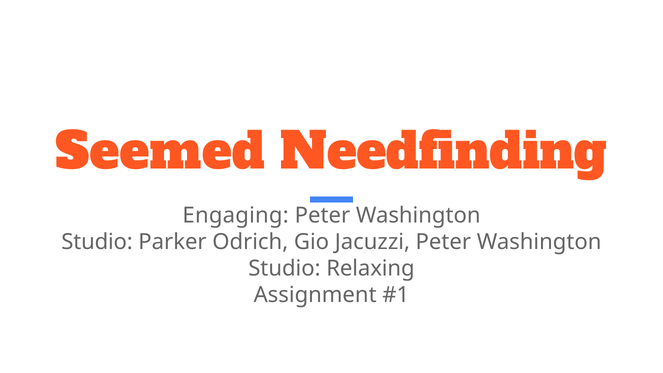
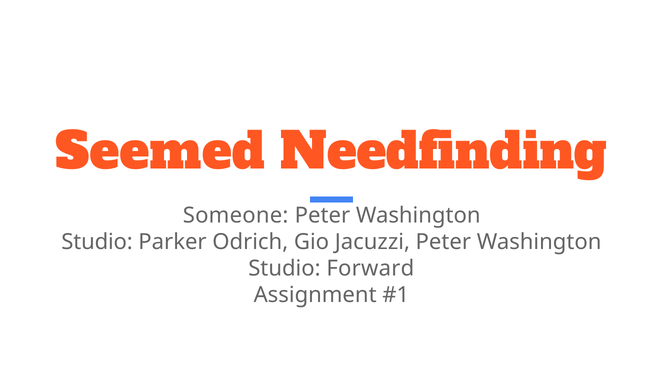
Engaging: Engaging -> Someone
Relaxing: Relaxing -> Forward
